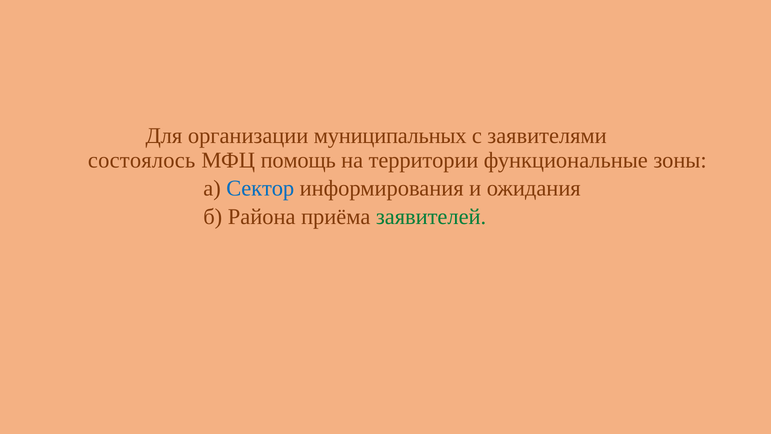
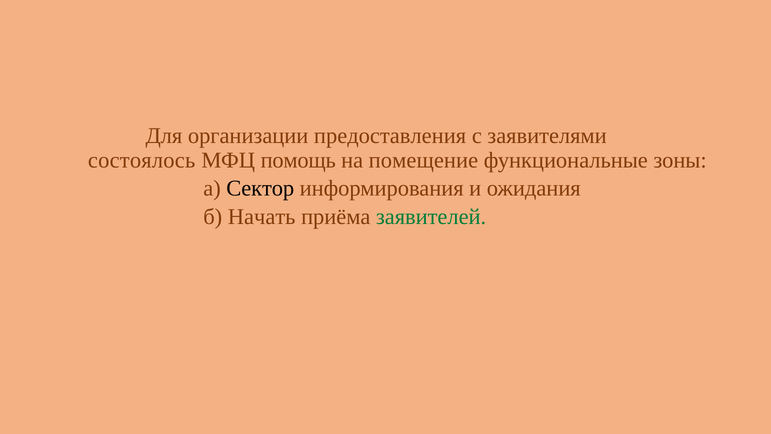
муниципальных: муниципальных -> предоставления
территории: территории -> помещение
Сектор colour: blue -> black
Района: Района -> Начать
